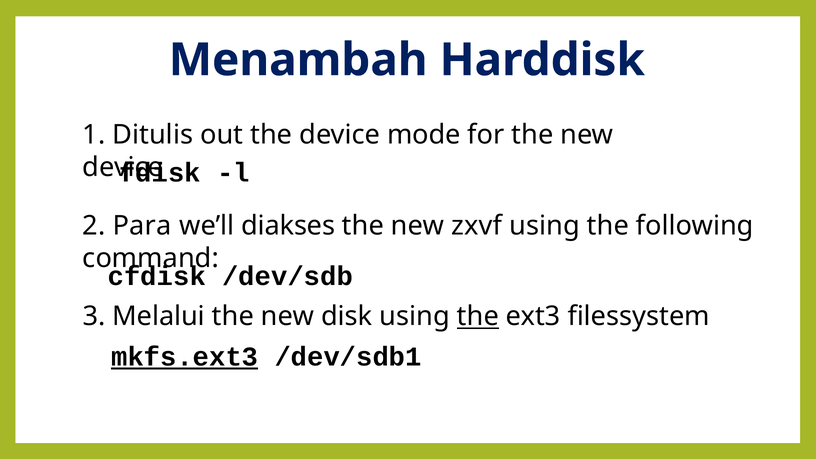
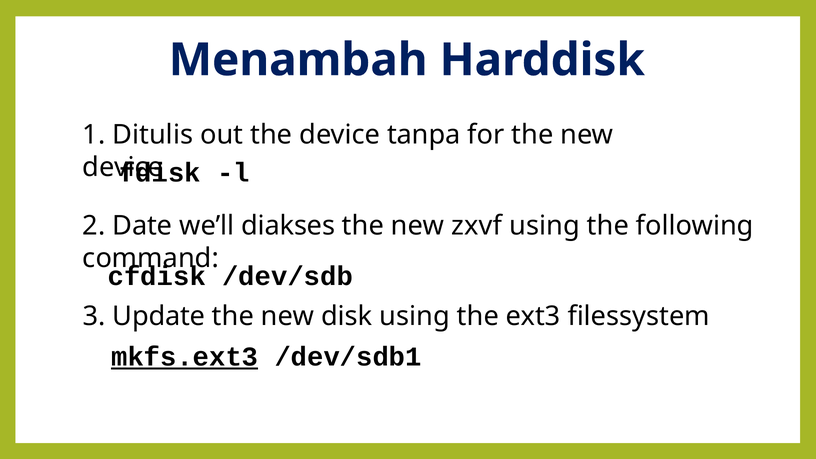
mode: mode -> tanpa
Para: Para -> Date
Melalui: Melalui -> Update
the at (478, 316) underline: present -> none
